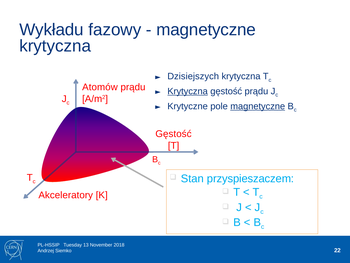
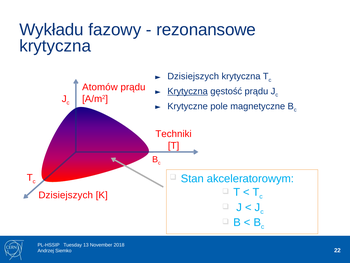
magnetyczne at (206, 30): magnetyczne -> rezonansowe
magnetyczne at (258, 106) underline: present -> none
Gęstość at (173, 134): Gęstość -> Techniki
przyspieszaczem: przyspieszaczem -> akceleratorowym
Akceleratory at (66, 195): Akceleratory -> Dzisiejszych
